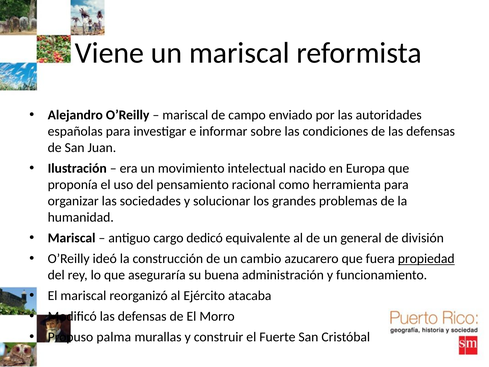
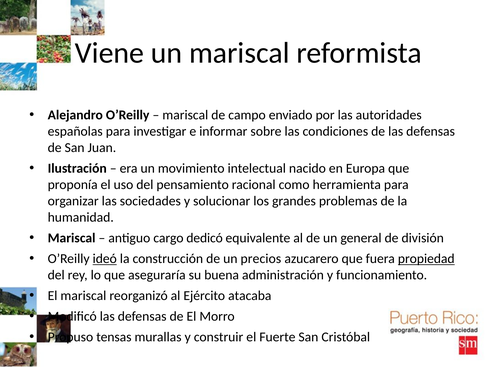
ideó underline: none -> present
cambio: cambio -> precios
palma: palma -> tensas
